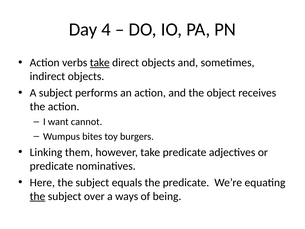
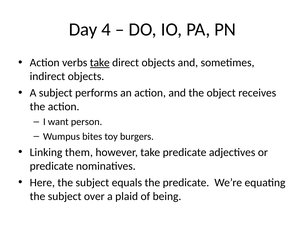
cannot: cannot -> person
the at (37, 196) underline: present -> none
ways: ways -> plaid
